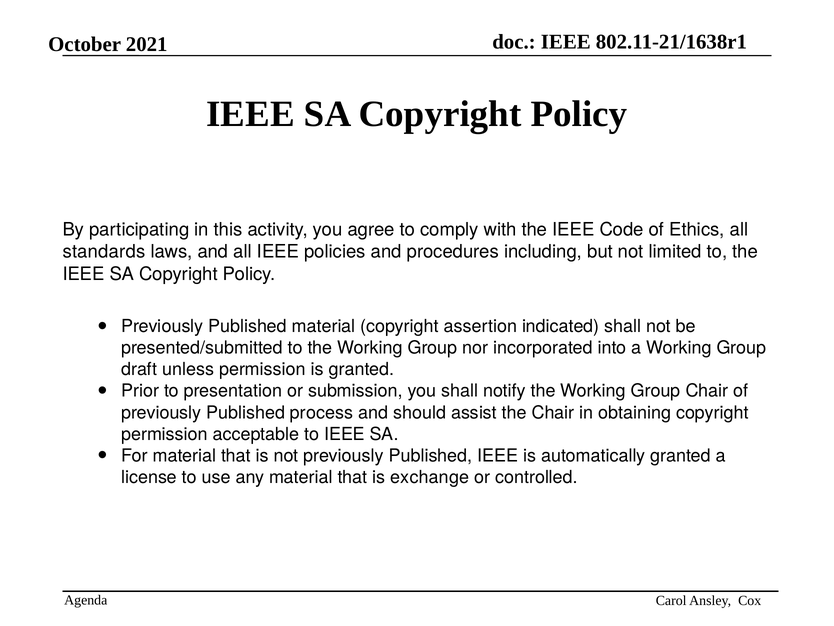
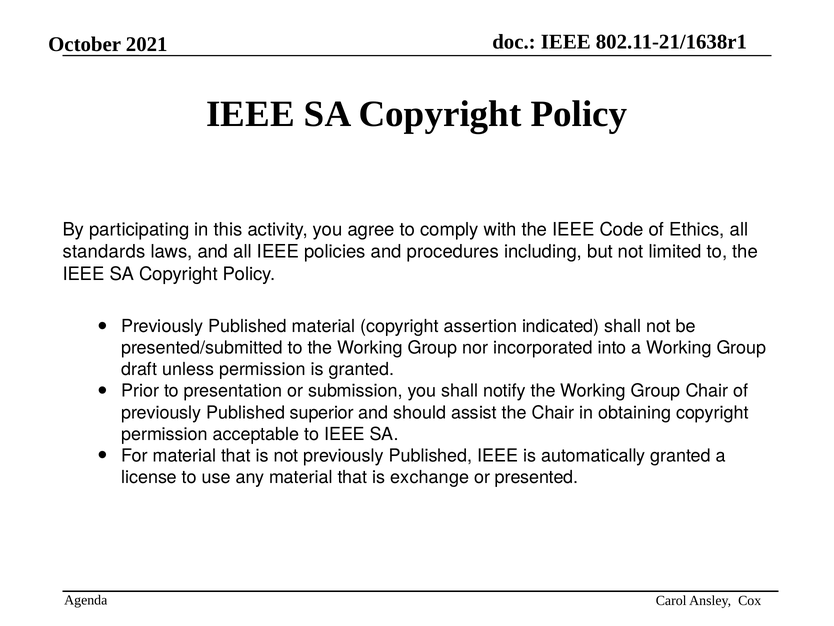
process: process -> superior
controlled: controlled -> presented
